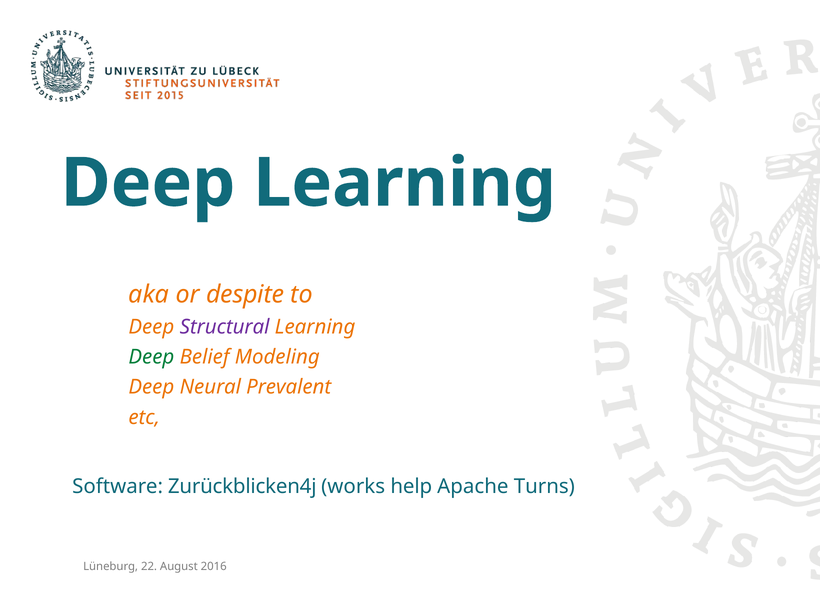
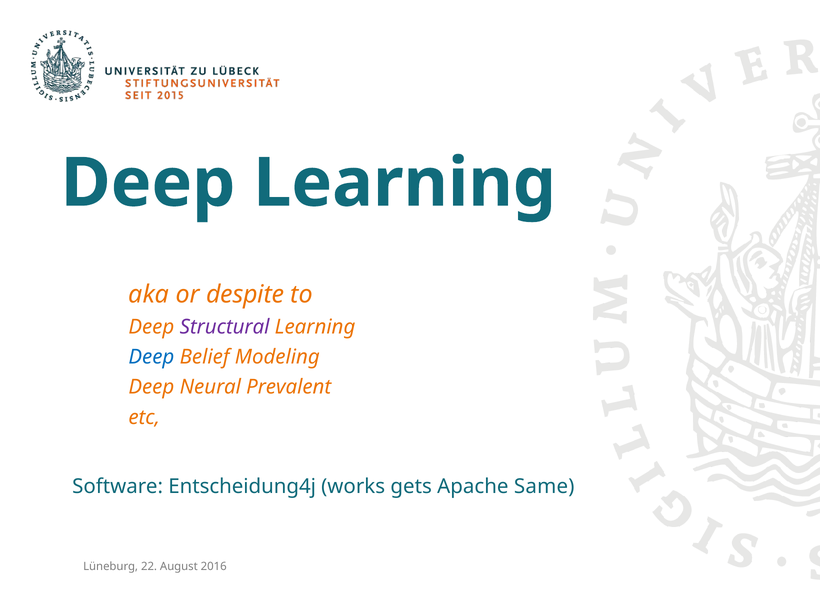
Deep at (151, 357) colour: green -> blue
Zurückblicken4j: Zurückblicken4j -> Entscheidung4j
help: help -> gets
Turns: Turns -> Same
